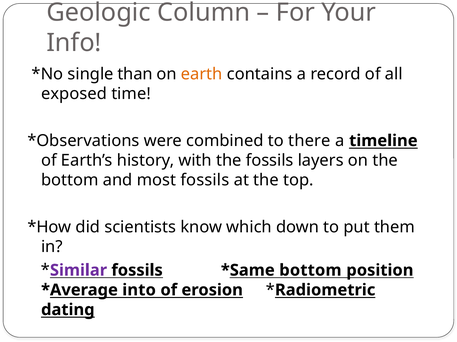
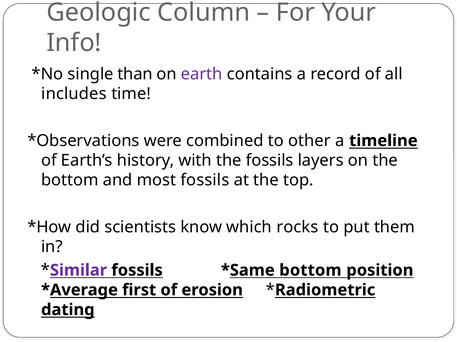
earth colour: orange -> purple
exposed: exposed -> includes
there: there -> other
down: down -> rocks
into: into -> first
